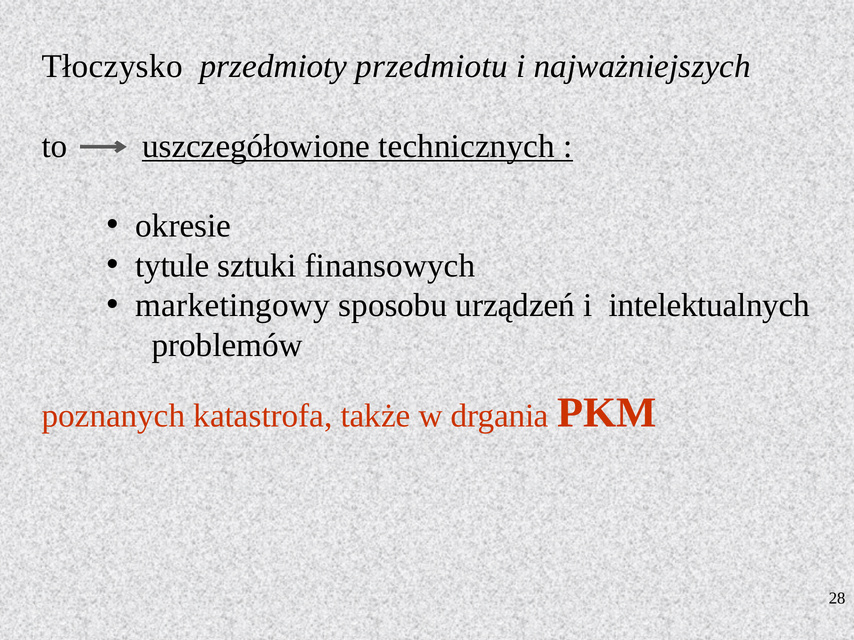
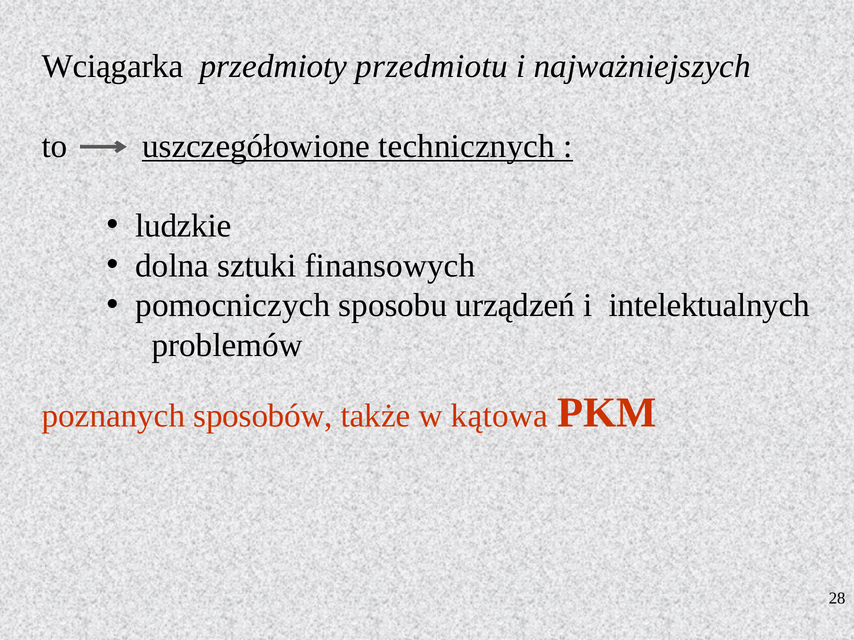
Tłoczysko: Tłoczysko -> Wciągarka
okresie: okresie -> ludzkie
tytule: tytule -> dolna
marketingowy: marketingowy -> pomocniczych
katastrofa: katastrofa -> sposobów
drgania: drgania -> kątowa
